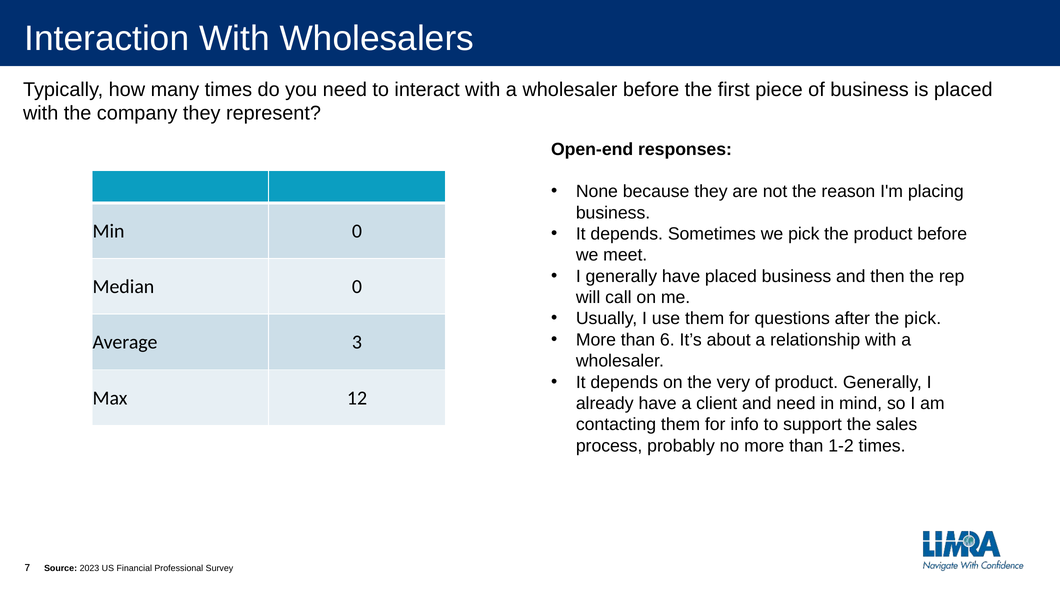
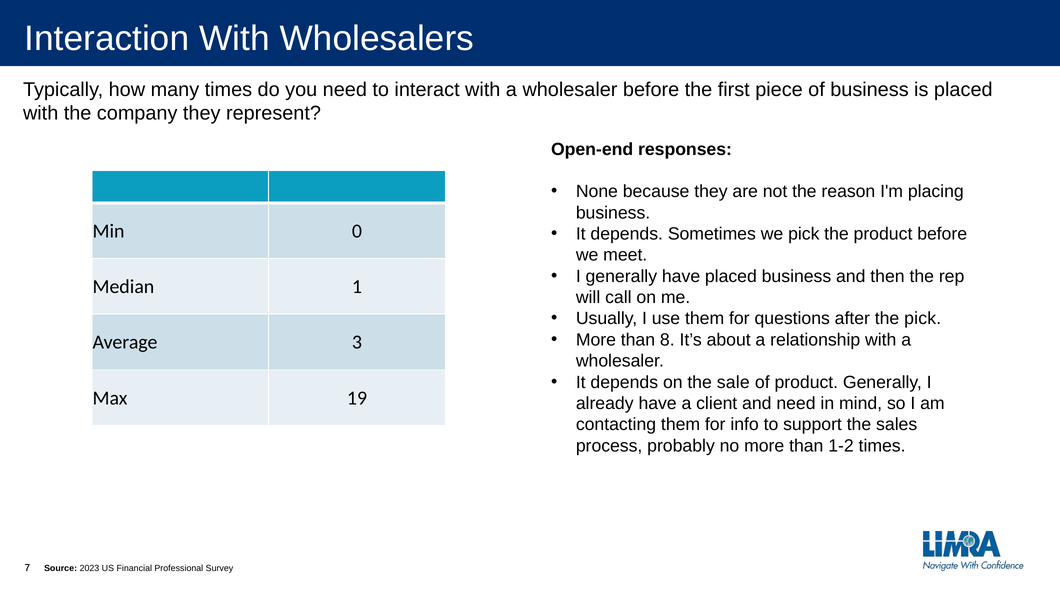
Median 0: 0 -> 1
6: 6 -> 8
very: very -> sale
12: 12 -> 19
